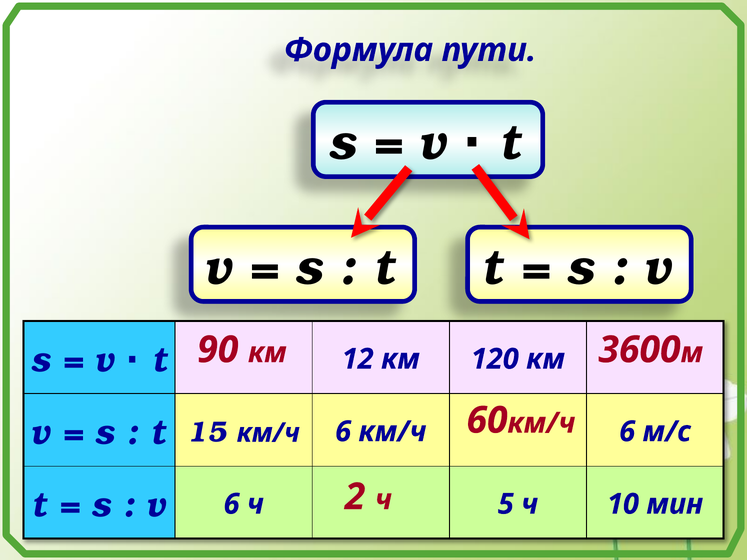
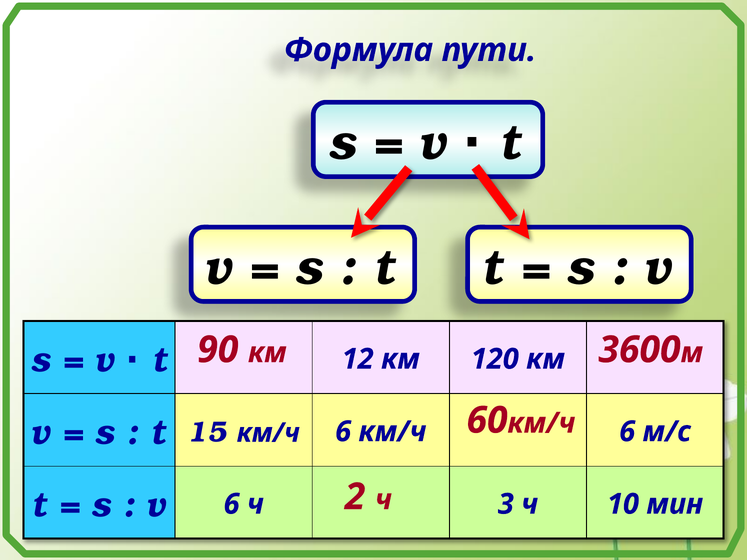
5: 5 -> 3
